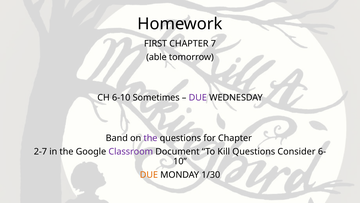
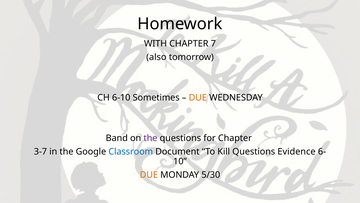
FIRST: FIRST -> WITH
able: able -> also
DUE at (198, 97) colour: purple -> orange
2-7: 2-7 -> 3-7
Classroom colour: purple -> blue
Consider: Consider -> Evidence
1/30: 1/30 -> 5/30
